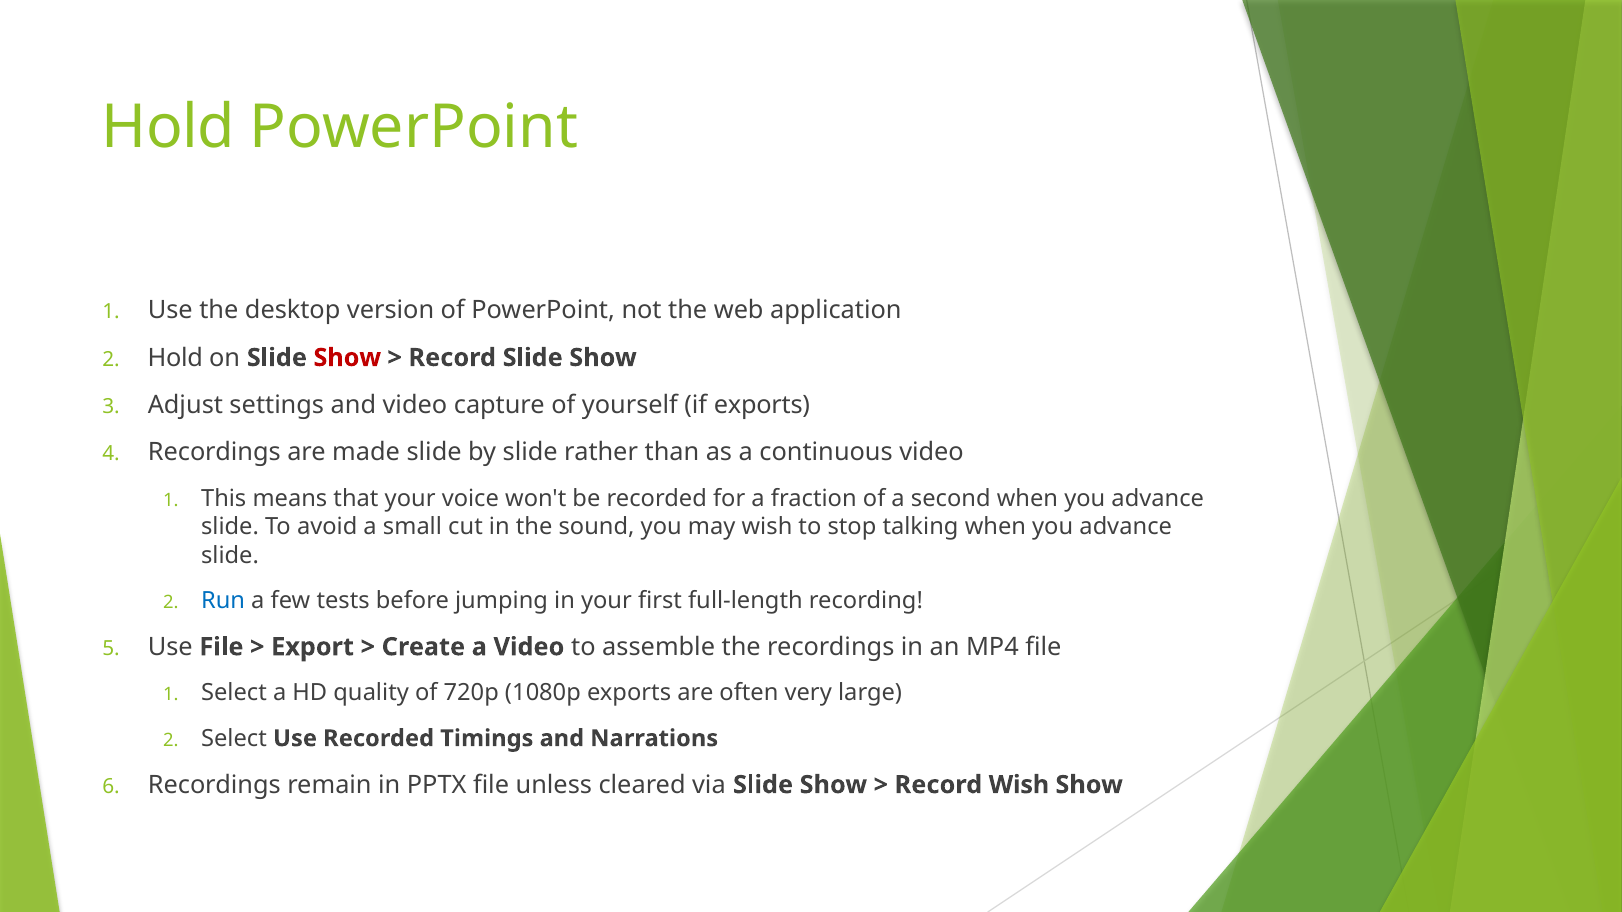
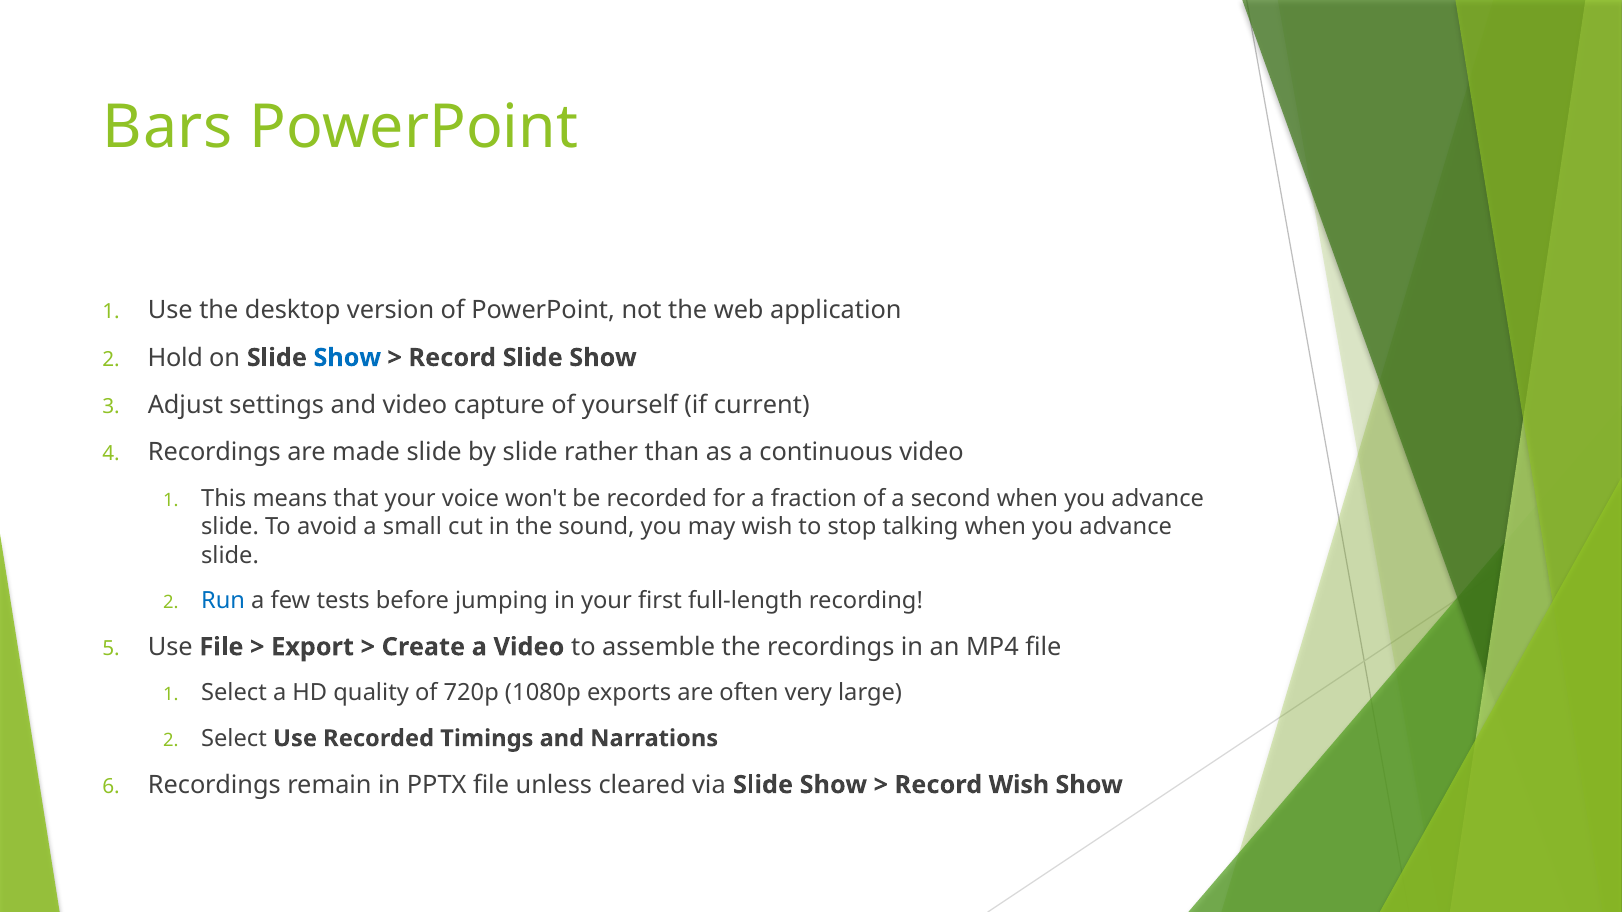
Hold at (168, 128): Hold -> Bars
Show at (347, 358) colour: red -> blue
if exports: exports -> current
